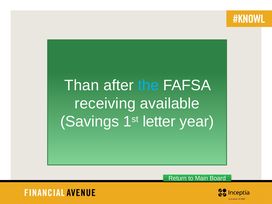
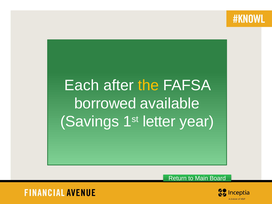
Than: Than -> Each
the colour: light blue -> yellow
receiving: receiving -> borrowed
